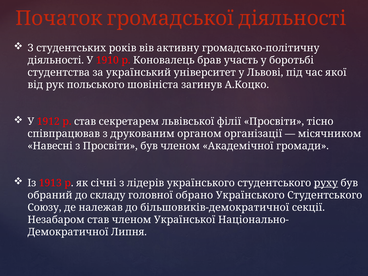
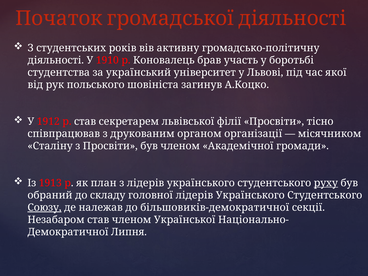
Навесні: Навесні -> Сталіну
січні: січні -> план
головної обрано: обрано -> лідерів
Союзу underline: none -> present
